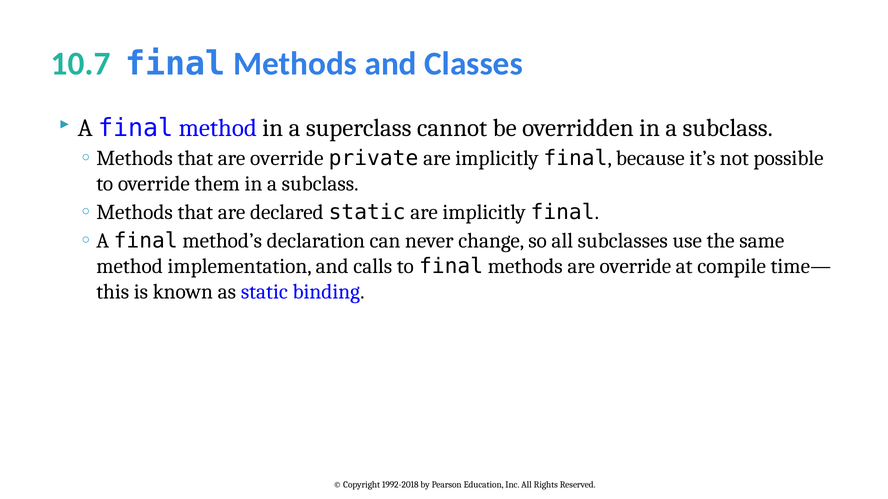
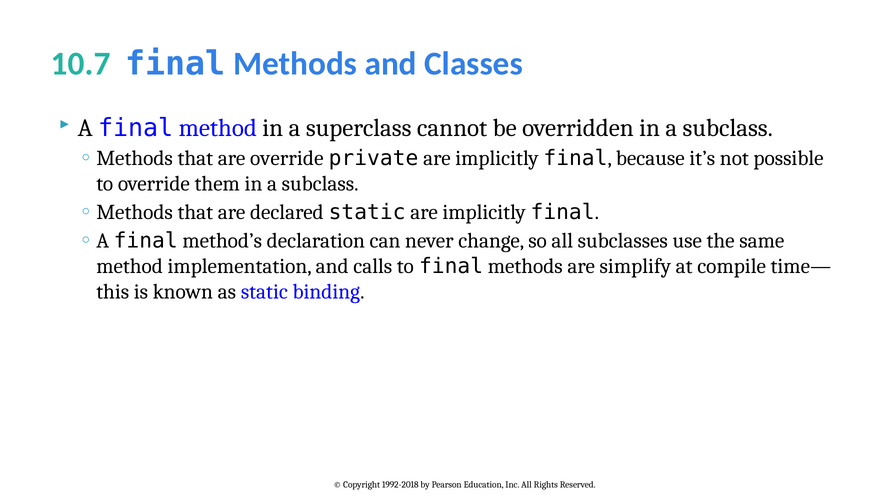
methods are override: override -> simplify
